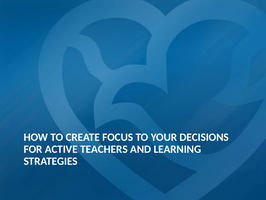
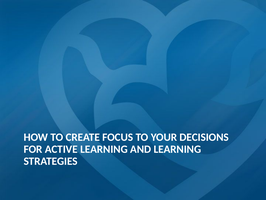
ACTIVE TEACHERS: TEACHERS -> LEARNING
